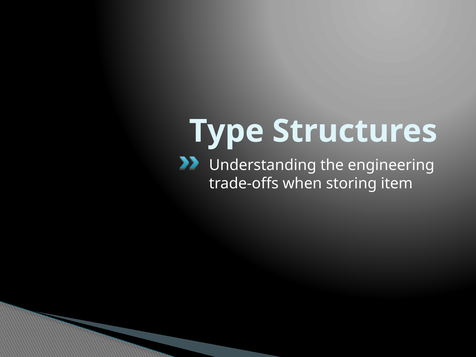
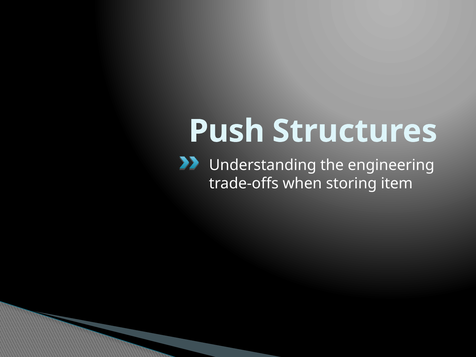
Type: Type -> Push
